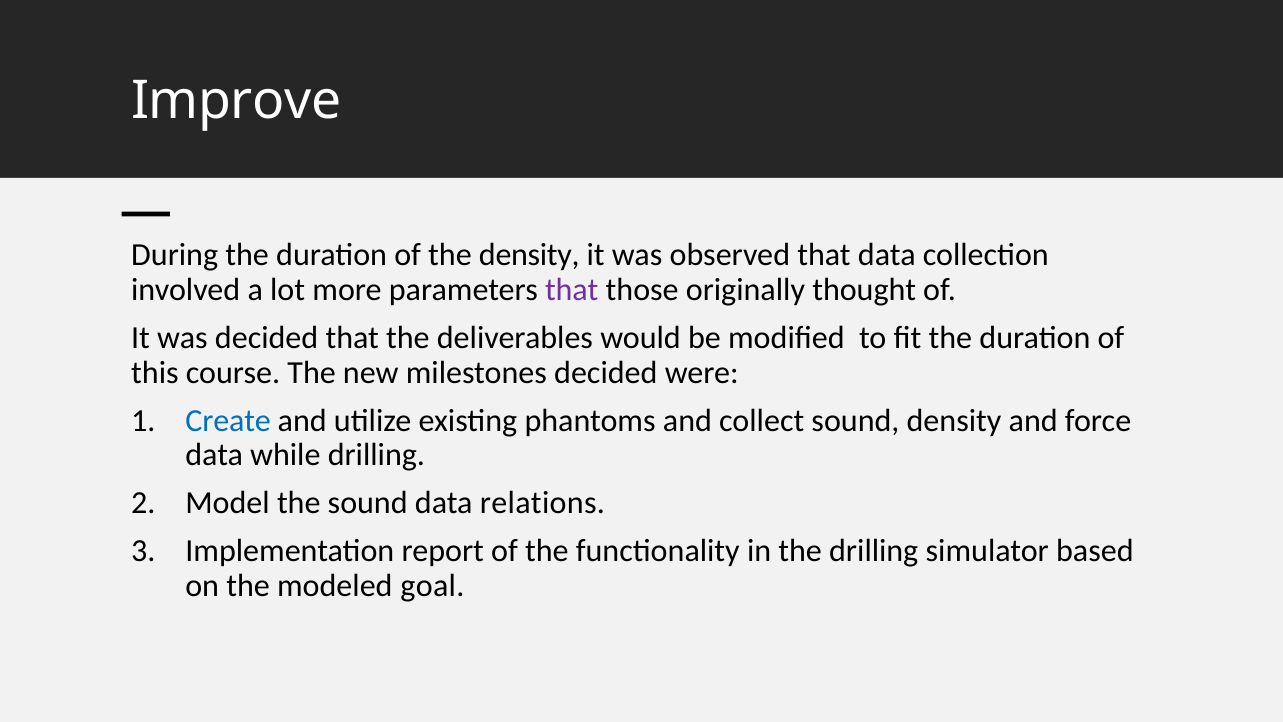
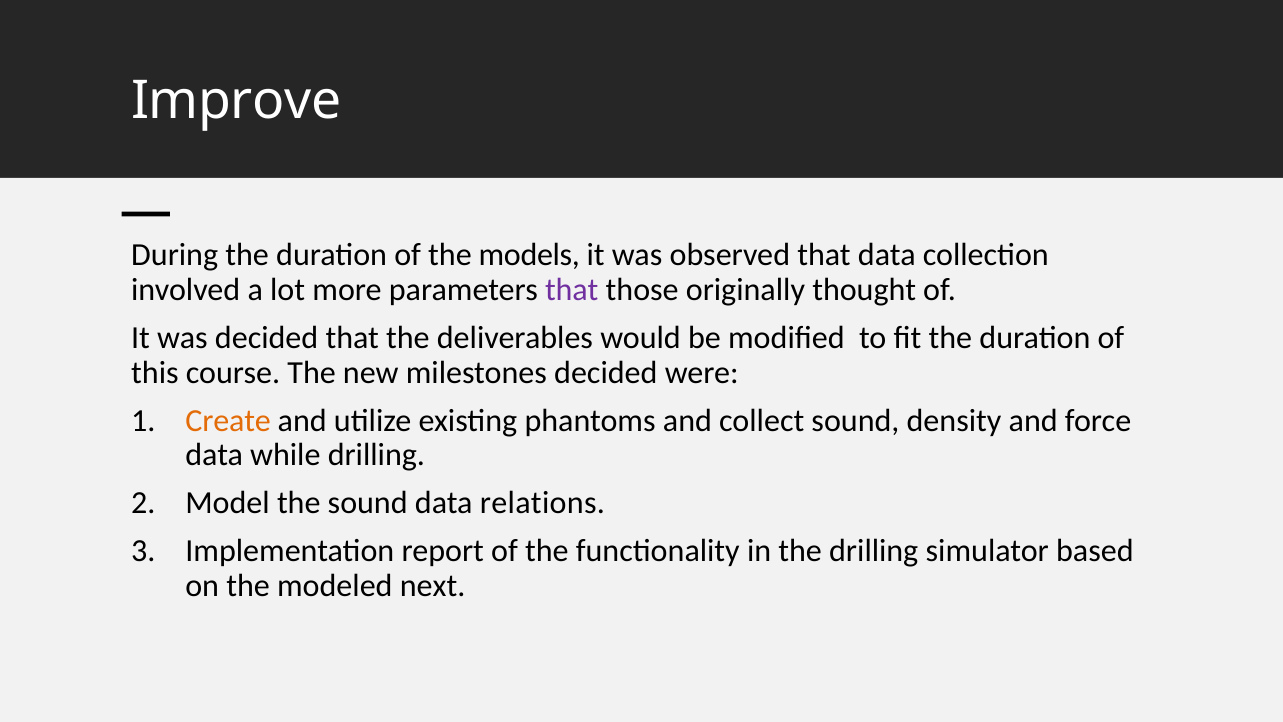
the density: density -> models
Create colour: blue -> orange
goal: goal -> next
